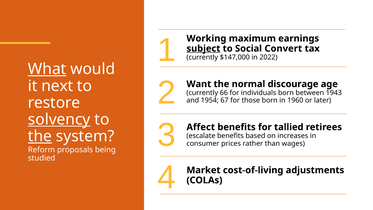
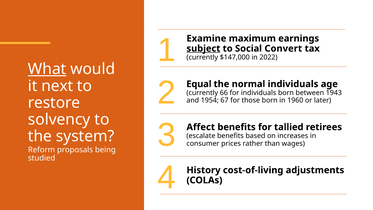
Working: Working -> Examine
Want: Want -> Equal
normal discourage: discourage -> individuals
solvency underline: present -> none
the at (40, 136) underline: present -> none
Market: Market -> History
